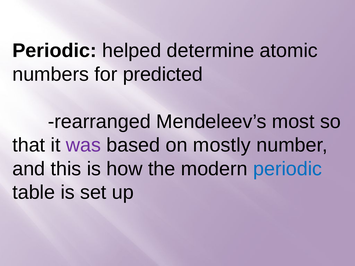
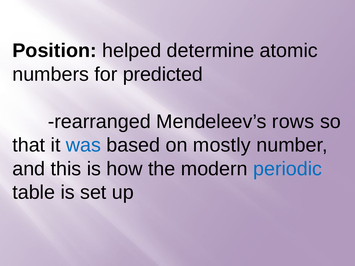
Periodic at (54, 51): Periodic -> Position
most: most -> rows
was colour: purple -> blue
